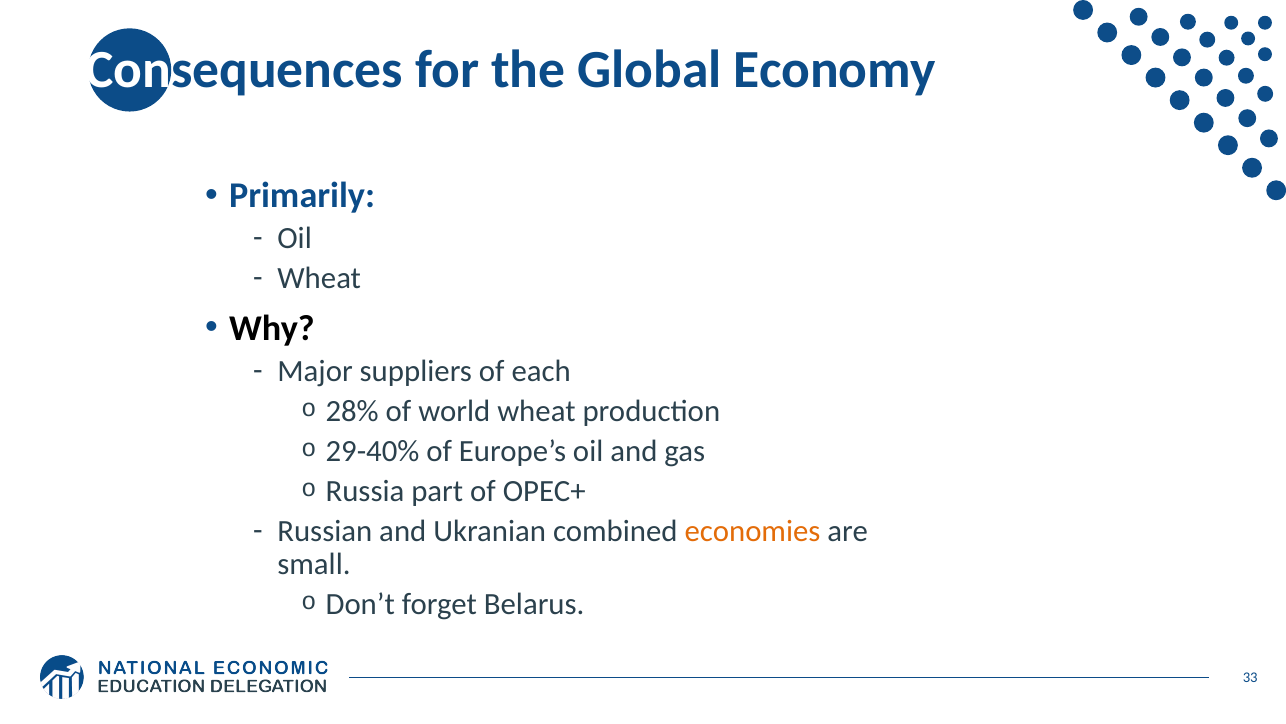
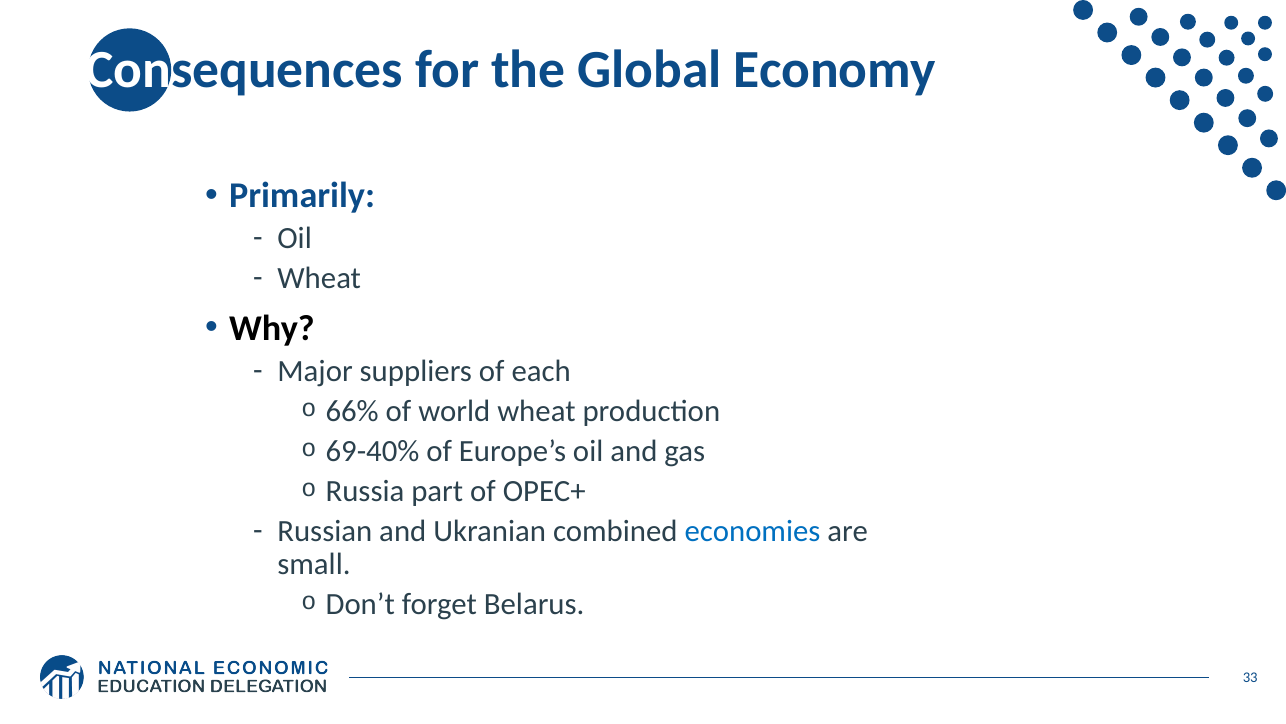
28%: 28% -> 66%
29-40%: 29-40% -> 69-40%
economies colour: orange -> blue
